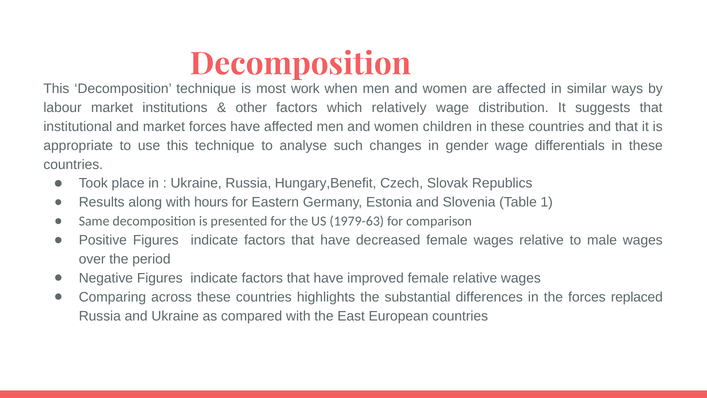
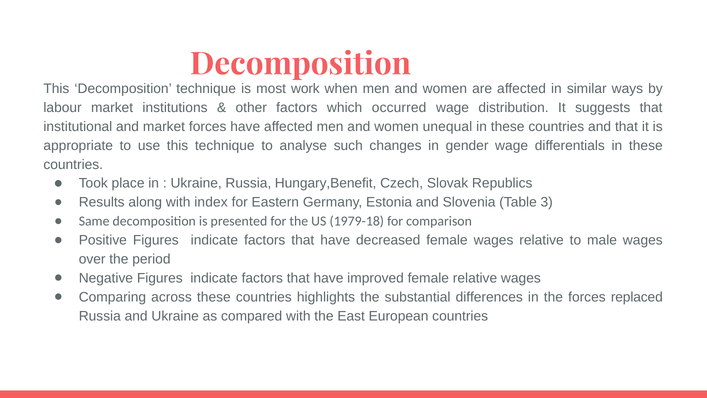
relatively: relatively -> occurred
children: children -> unequal
hours: hours -> index
1: 1 -> 3
1979-63: 1979-63 -> 1979-18
